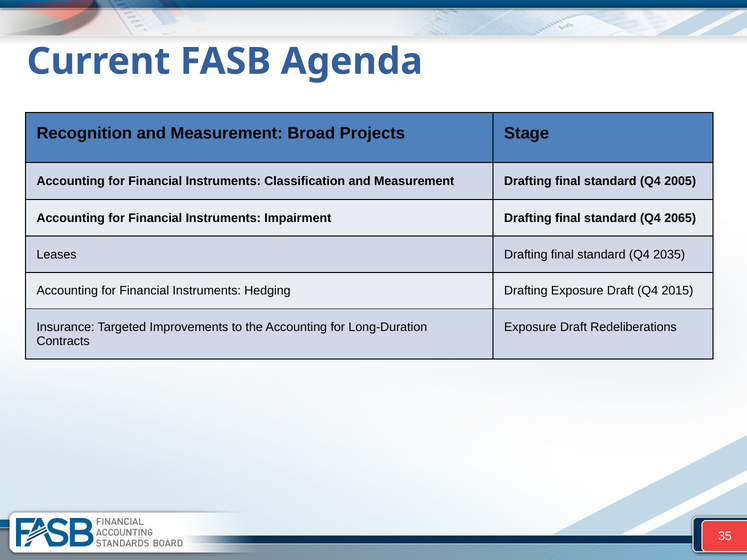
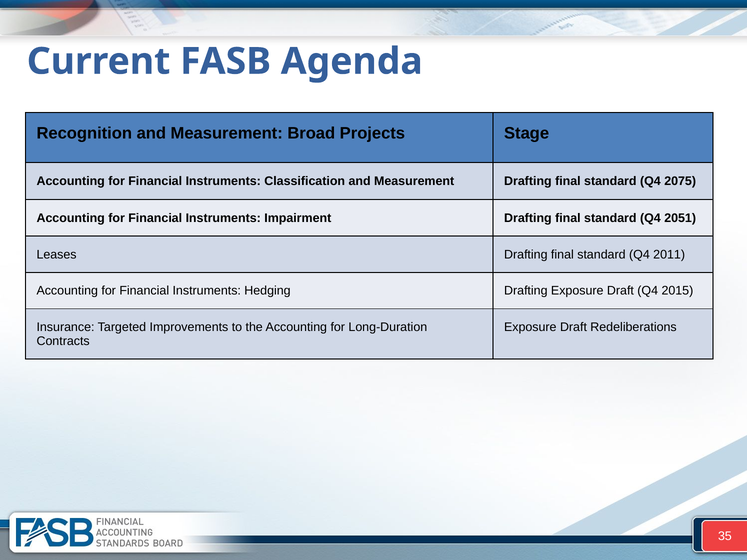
2005: 2005 -> 2075
2065: 2065 -> 2051
2035: 2035 -> 2011
